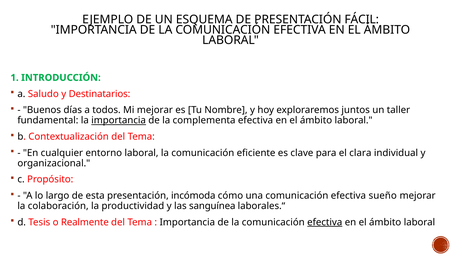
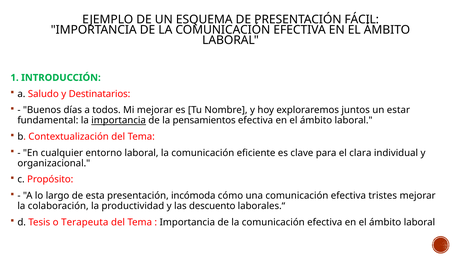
taller: taller -> estar
complementa: complementa -> pensamientos
sueño: sueño -> tristes
sanguínea: sanguínea -> descuento
Realmente: Realmente -> Terapeuta
efectiva at (325, 222) underline: present -> none
